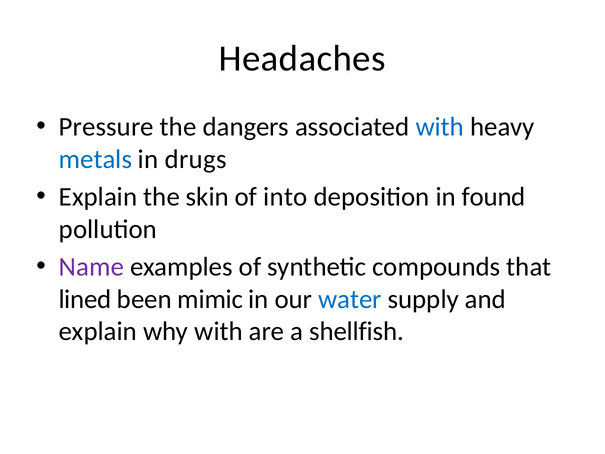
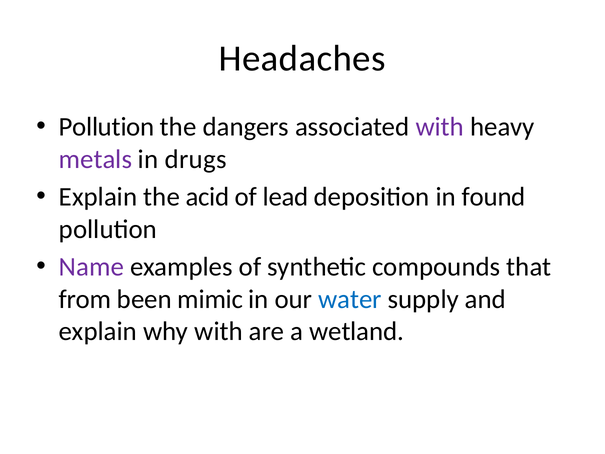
Pressure at (106, 127): Pressure -> Pollution
with at (440, 127) colour: blue -> purple
metals colour: blue -> purple
skin: skin -> acid
into: into -> lead
lined: lined -> from
shellfish: shellfish -> wetland
